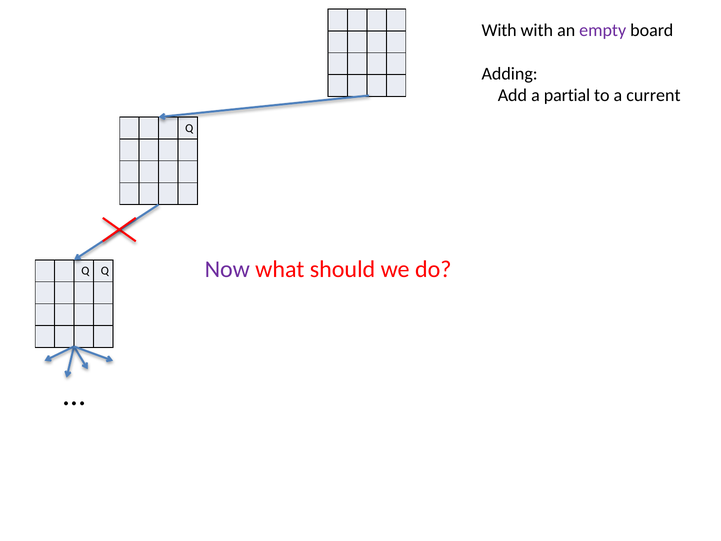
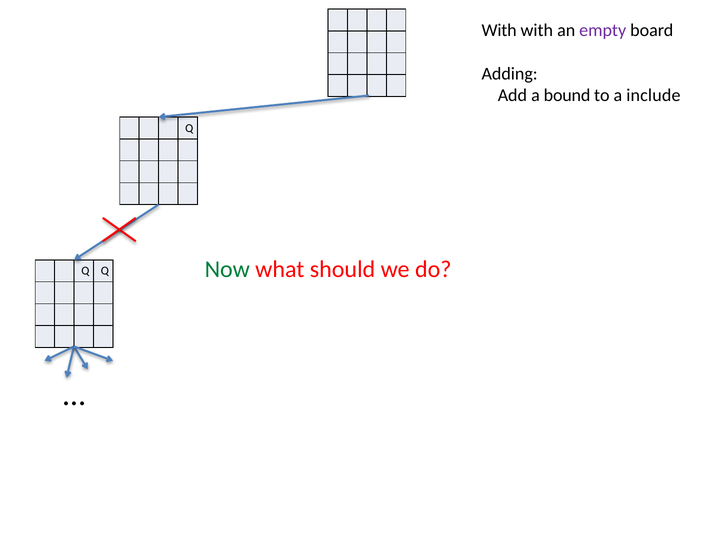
partial: partial -> bound
current: current -> include
Now colour: purple -> green
